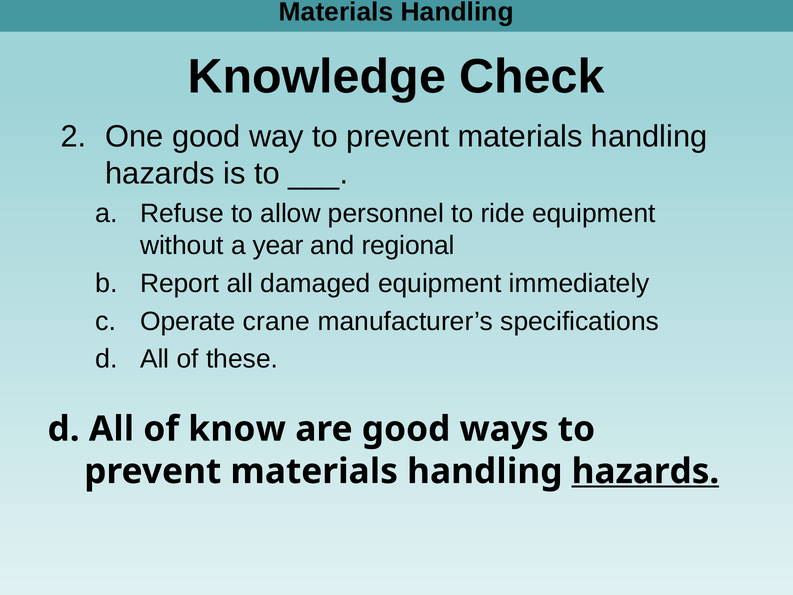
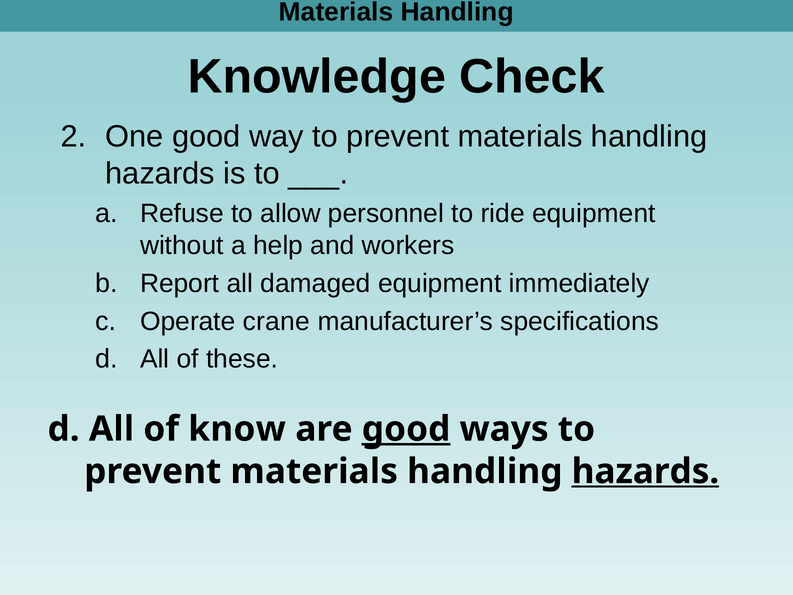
year: year -> help
regional: regional -> workers
good at (406, 429) underline: none -> present
